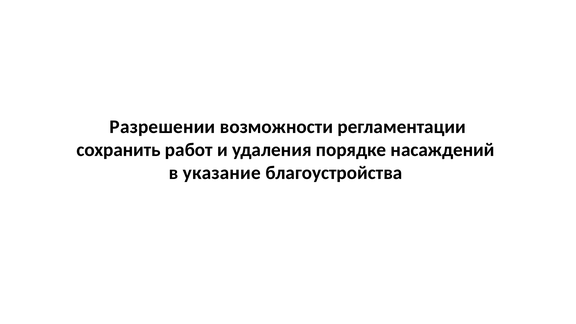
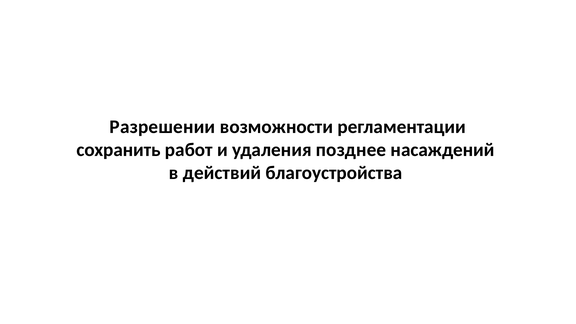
порядке: порядке -> позднее
указание: указание -> действий
